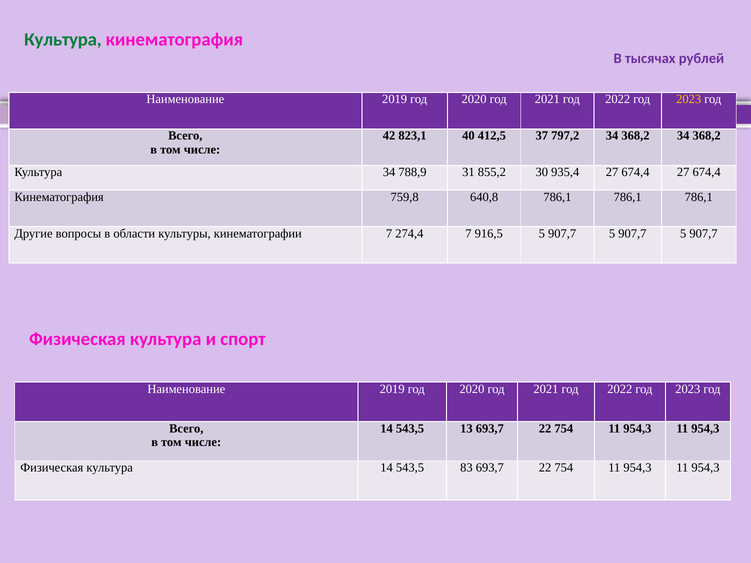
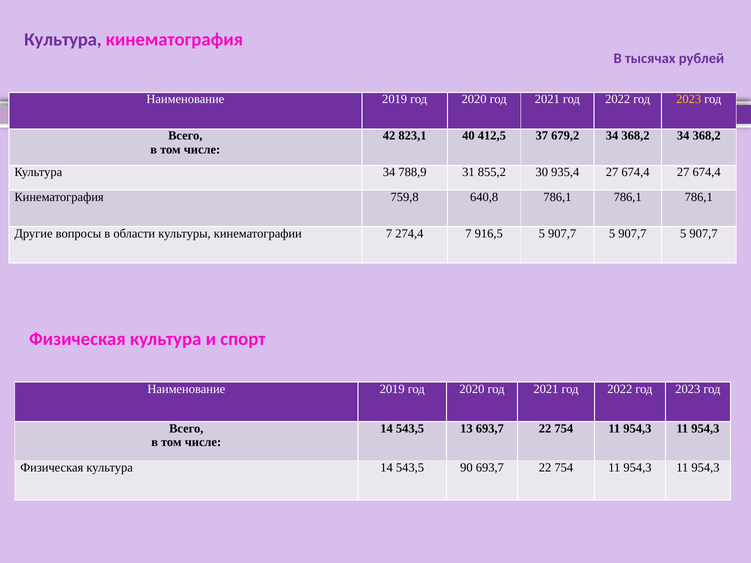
Культура at (63, 40) colour: green -> purple
797,2: 797,2 -> 679,2
83: 83 -> 90
